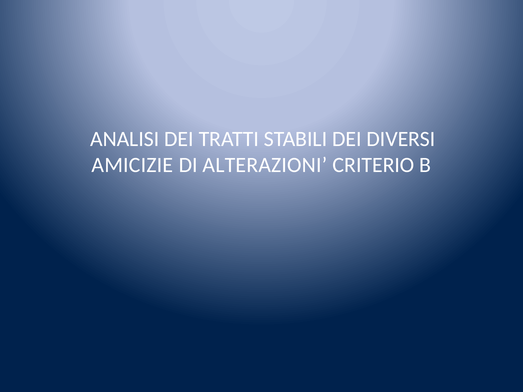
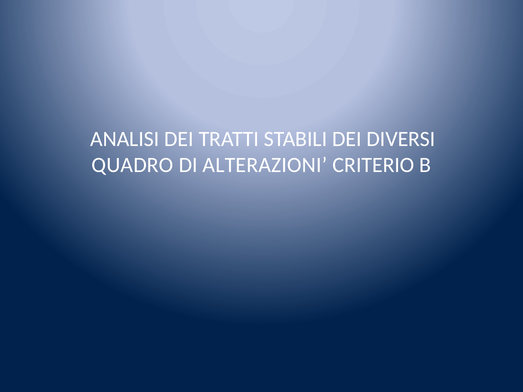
AMICIZIE: AMICIZIE -> QUADRO
